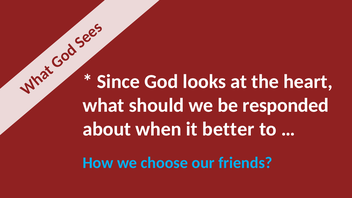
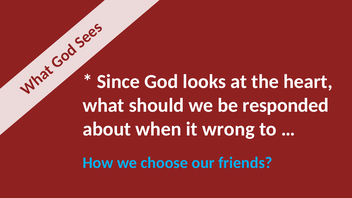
better: better -> wrong
